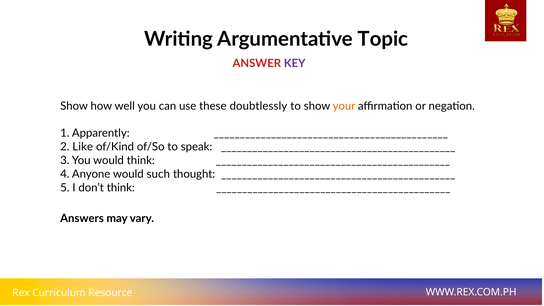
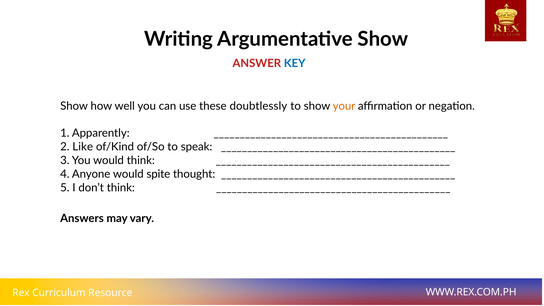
Argumentative Topic: Topic -> Show
KEY colour: purple -> blue
such: such -> spite
